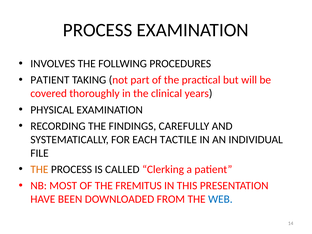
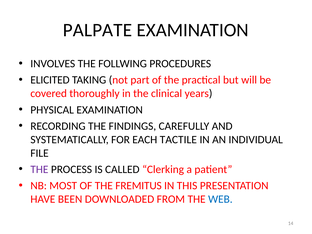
PROCESS at (98, 30): PROCESS -> PALPATE
PATIENT at (50, 80): PATIENT -> ELICITED
THE at (39, 169) colour: orange -> purple
